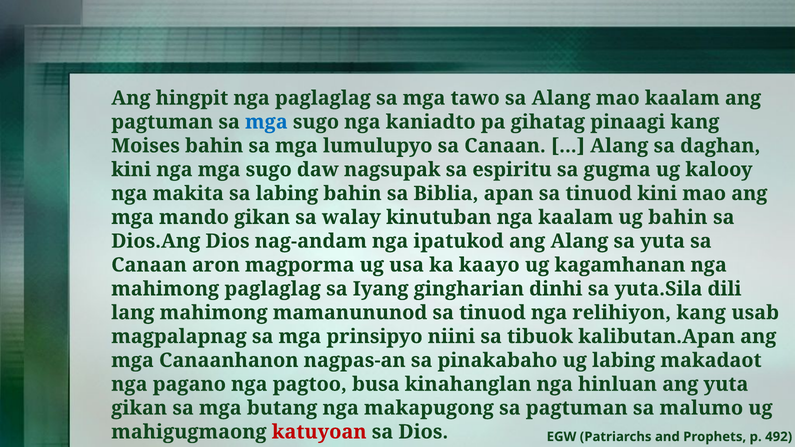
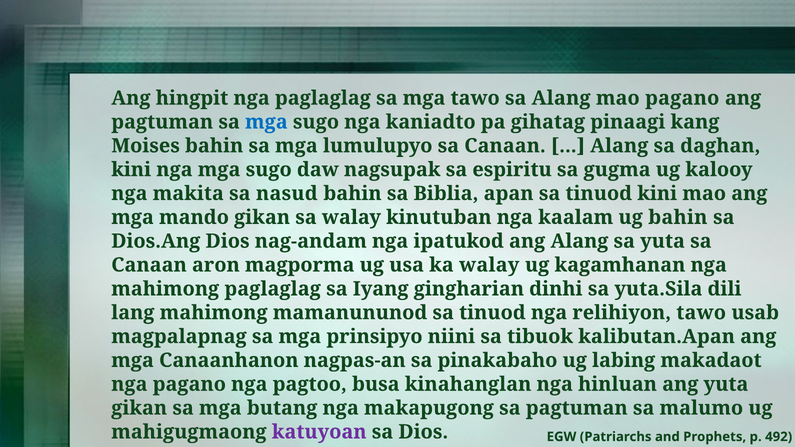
mao kaalam: kaalam -> pagano
sa labing: labing -> nasud
ka kaayo: kaayo -> walay
relihiyon kang: kang -> tawo
katuyoan colour: red -> purple
